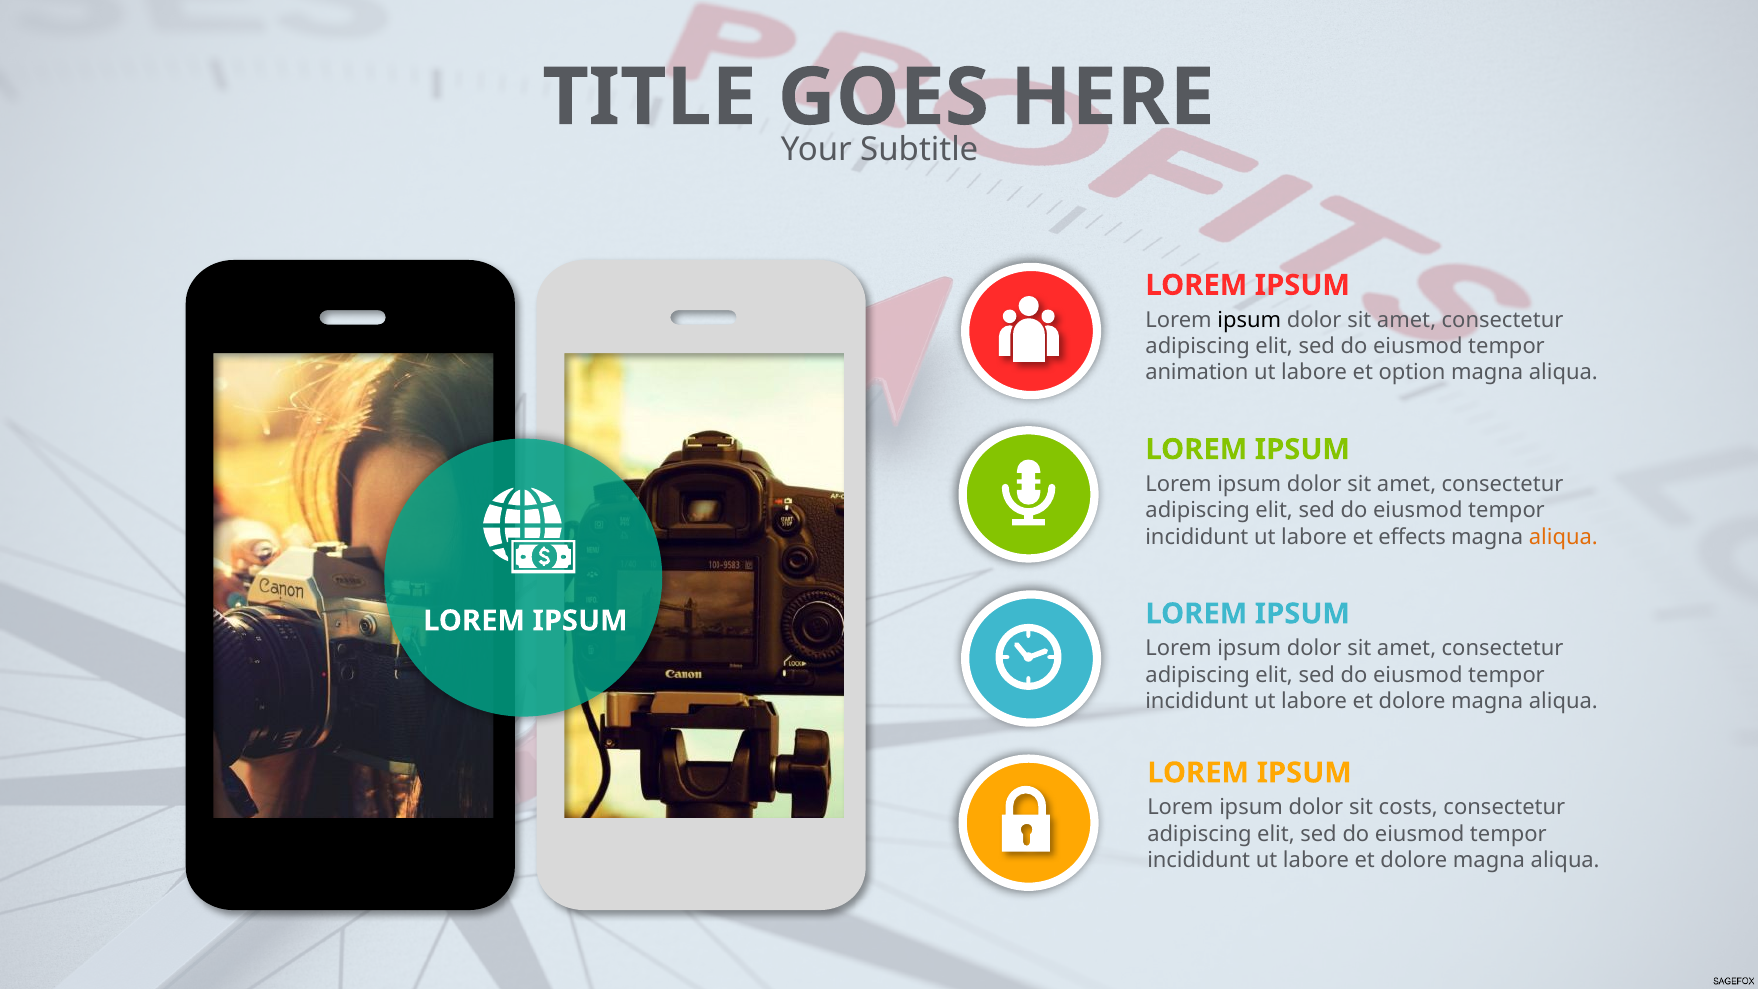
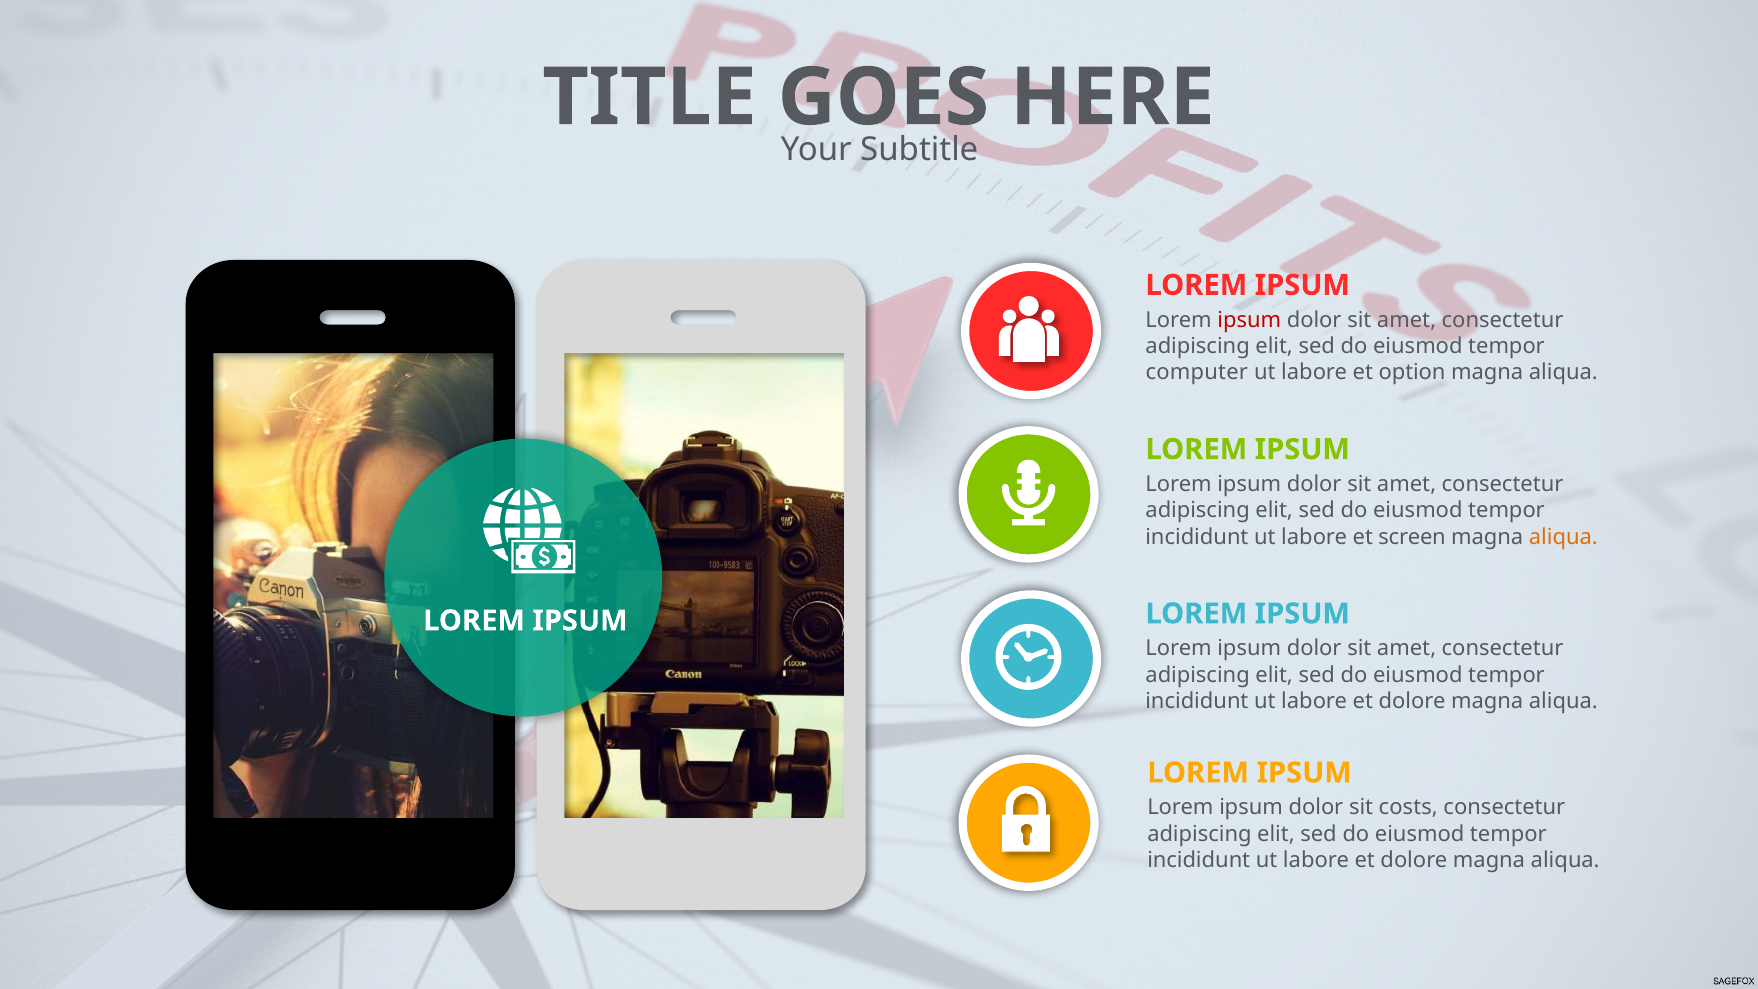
ipsum at (1249, 320) colour: black -> red
animation: animation -> computer
effects: effects -> screen
